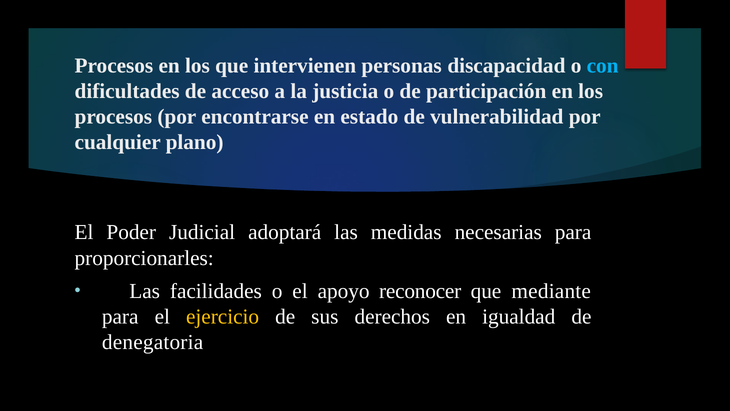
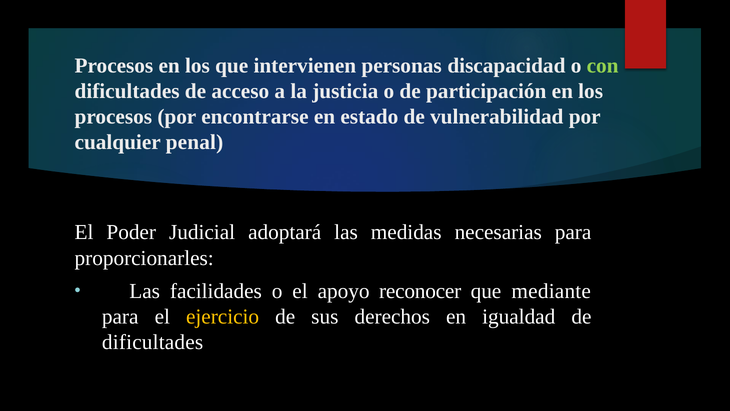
con colour: light blue -> light green
plano: plano -> penal
denegatoria at (153, 342): denegatoria -> dificultades
